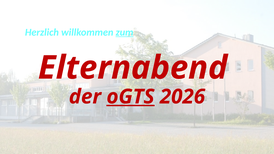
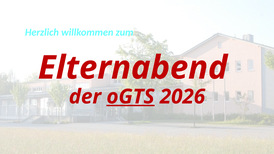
zum underline: present -> none
